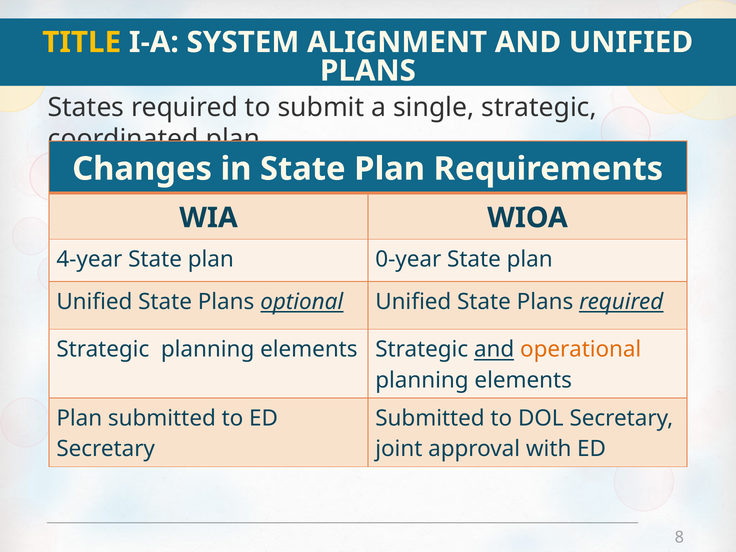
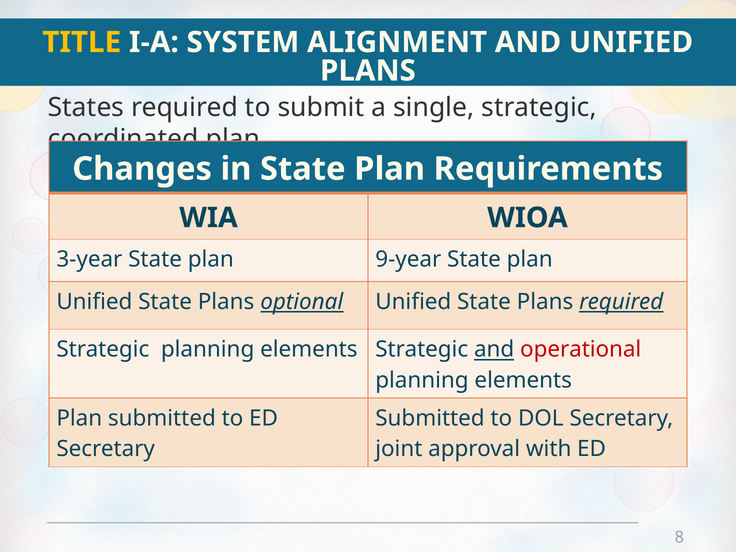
4-year: 4-year -> 3-year
0-year: 0-year -> 9-year
operational colour: orange -> red
